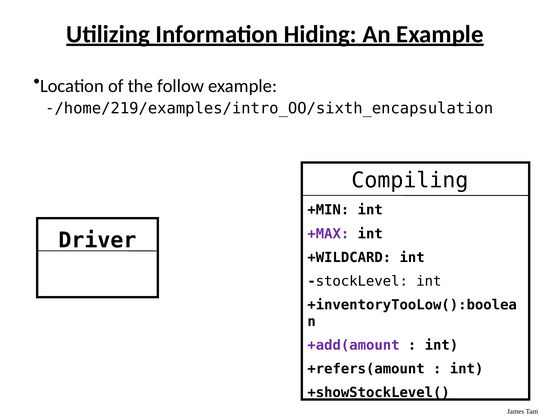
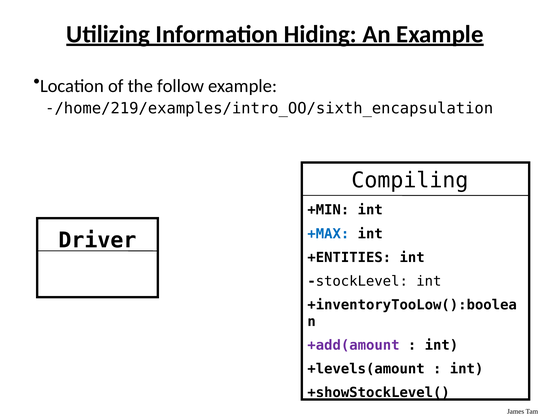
+MAX colour: purple -> blue
+WILDCARD: +WILDCARD -> +ENTITIES
+refers(amount: +refers(amount -> +levels(amount
